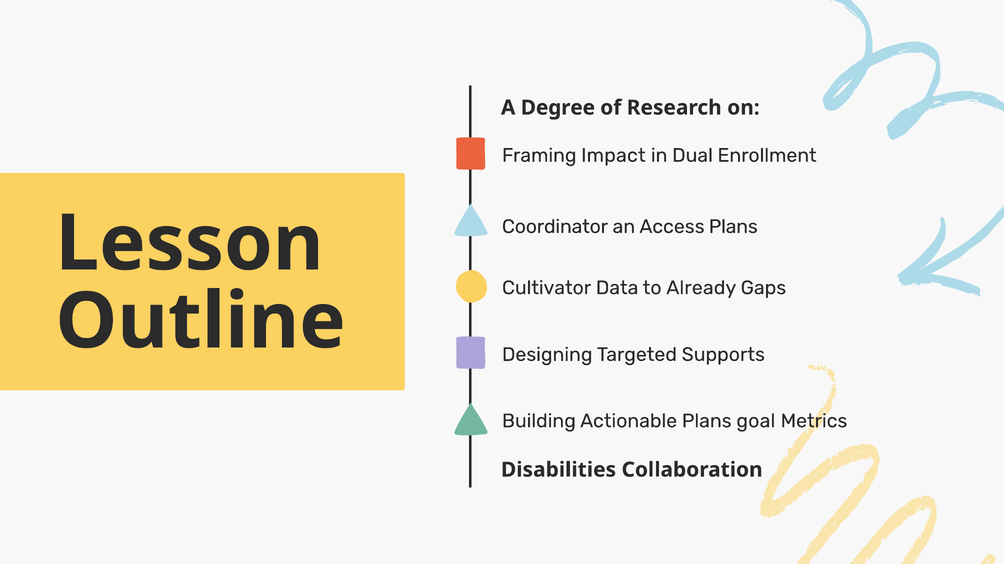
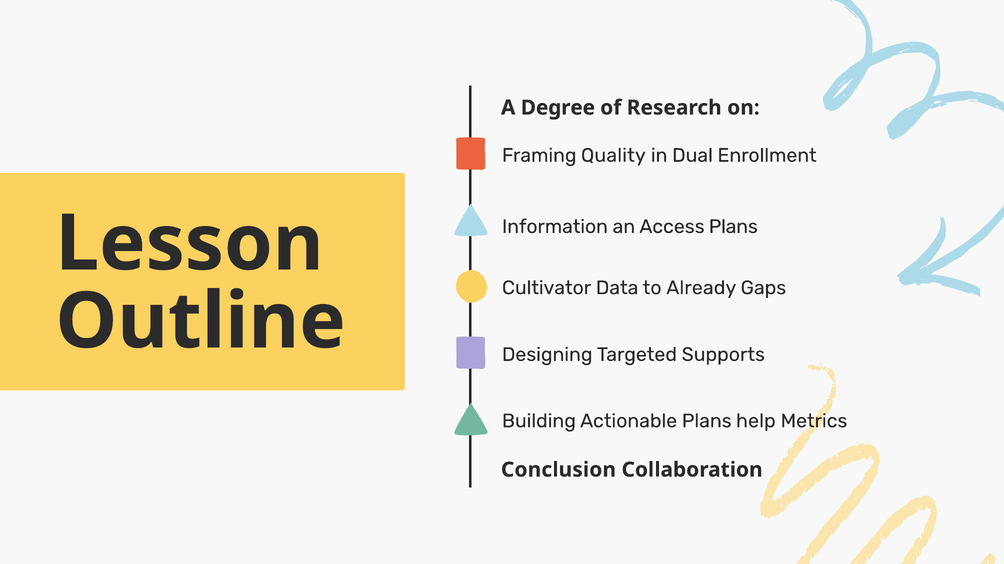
Impact: Impact -> Quality
Coordinator: Coordinator -> Information
goal: goal -> help
Disabilities: Disabilities -> Conclusion
